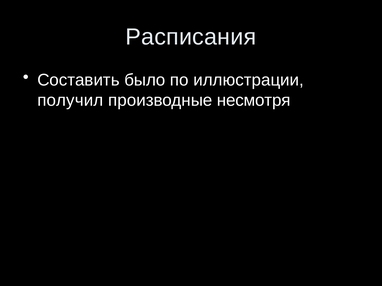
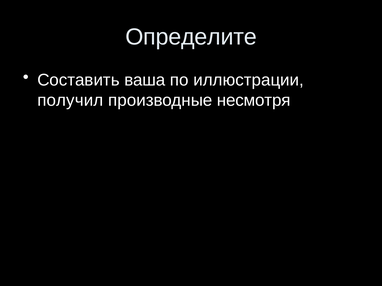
Расписания: Расписания -> Определите
было: было -> ваша
